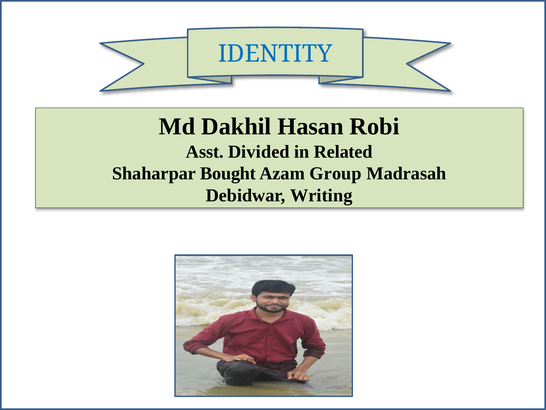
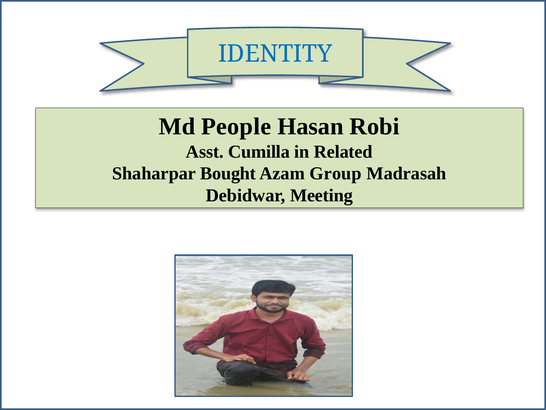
Dakhil: Dakhil -> People
Divided: Divided -> Cumilla
Writing: Writing -> Meeting
